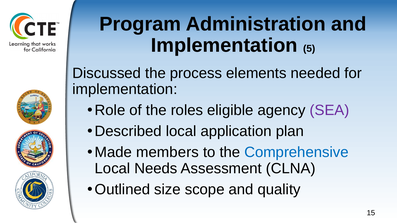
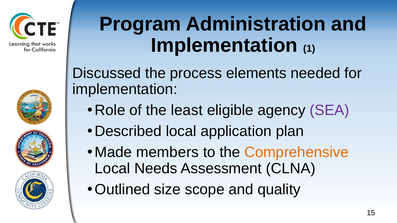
5: 5 -> 1
roles: roles -> least
Comprehensive colour: blue -> orange
